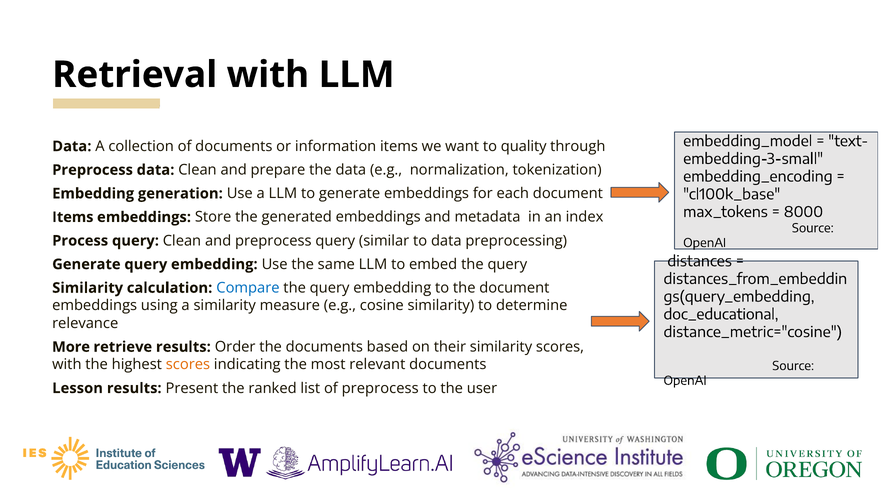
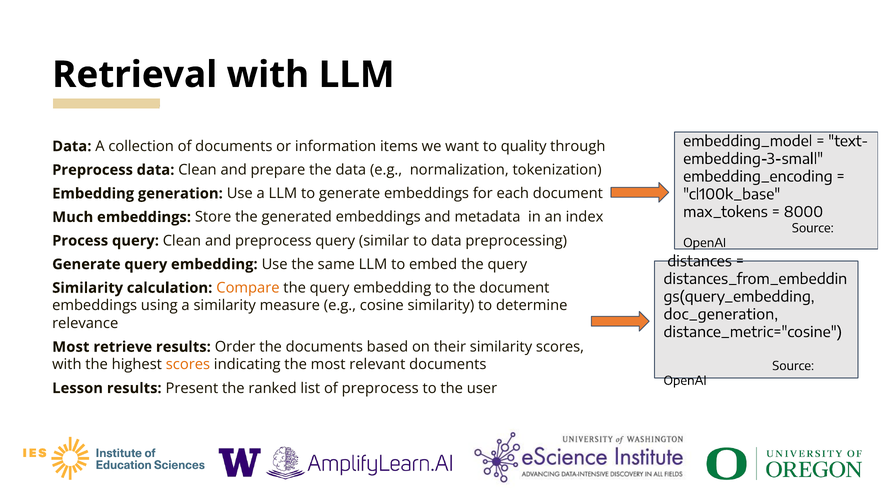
Items at (73, 217): Items -> Much
Compare colour: blue -> orange
doc_educational: doc_educational -> doc_generation
More at (71, 347): More -> Most
